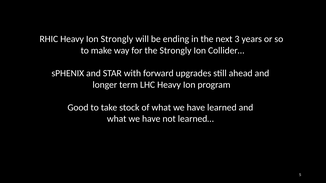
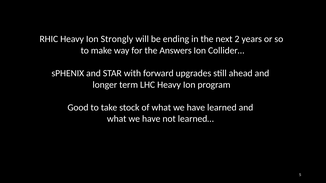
3: 3 -> 2
the Strongly: Strongly -> Answers
